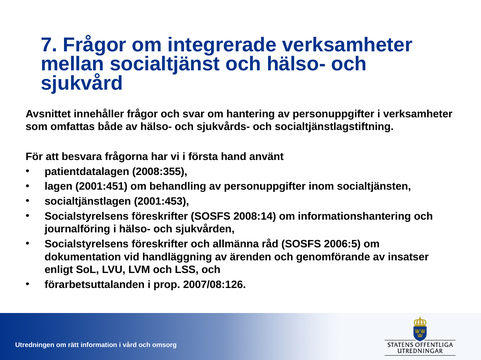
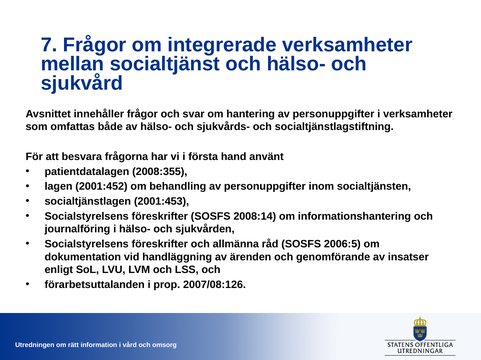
2001:451: 2001:451 -> 2001:452
